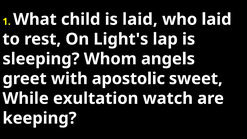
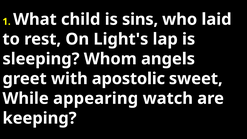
is laid: laid -> sins
exultation: exultation -> appearing
